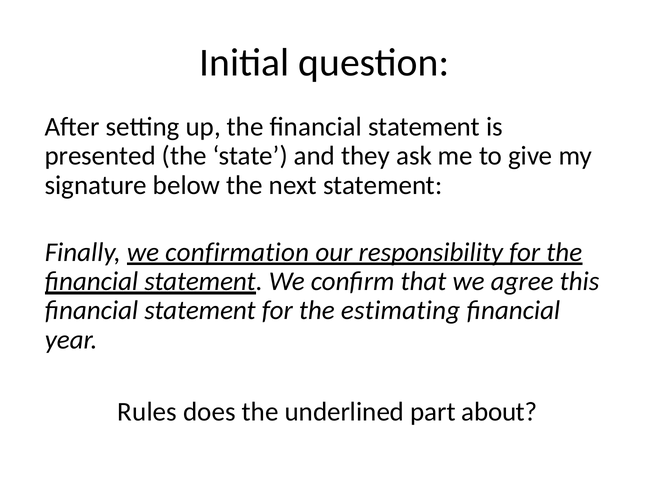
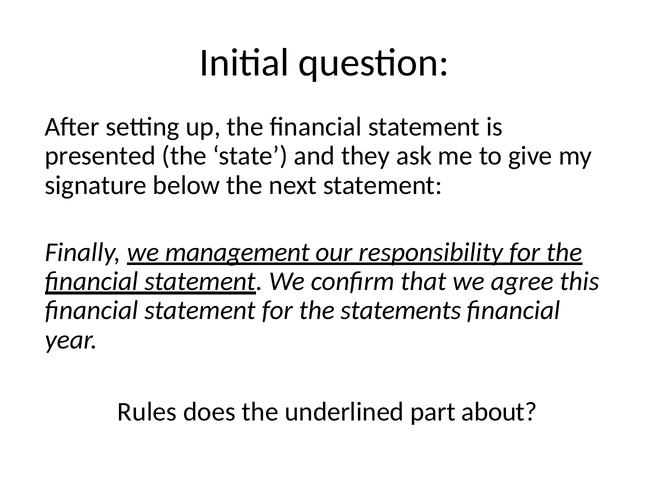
confirmation: confirmation -> management
estimating: estimating -> statements
